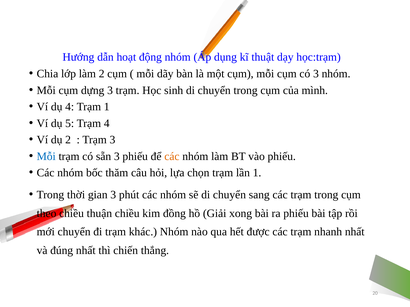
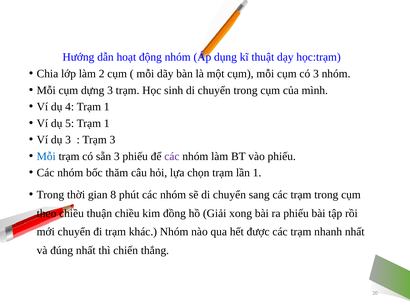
5 Trạm 4: 4 -> 1
dụ 2: 2 -> 3
các at (172, 157) colour: orange -> purple
gian 3: 3 -> 8
